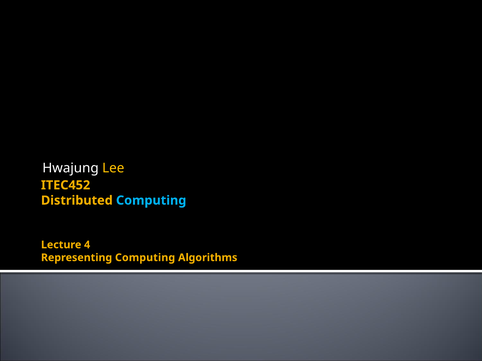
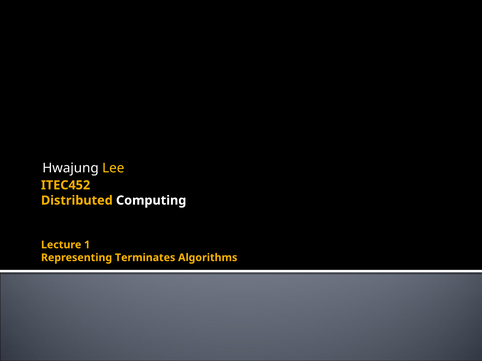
Computing at (151, 201) colour: light blue -> white
4: 4 -> 1
Representing Computing: Computing -> Terminates
